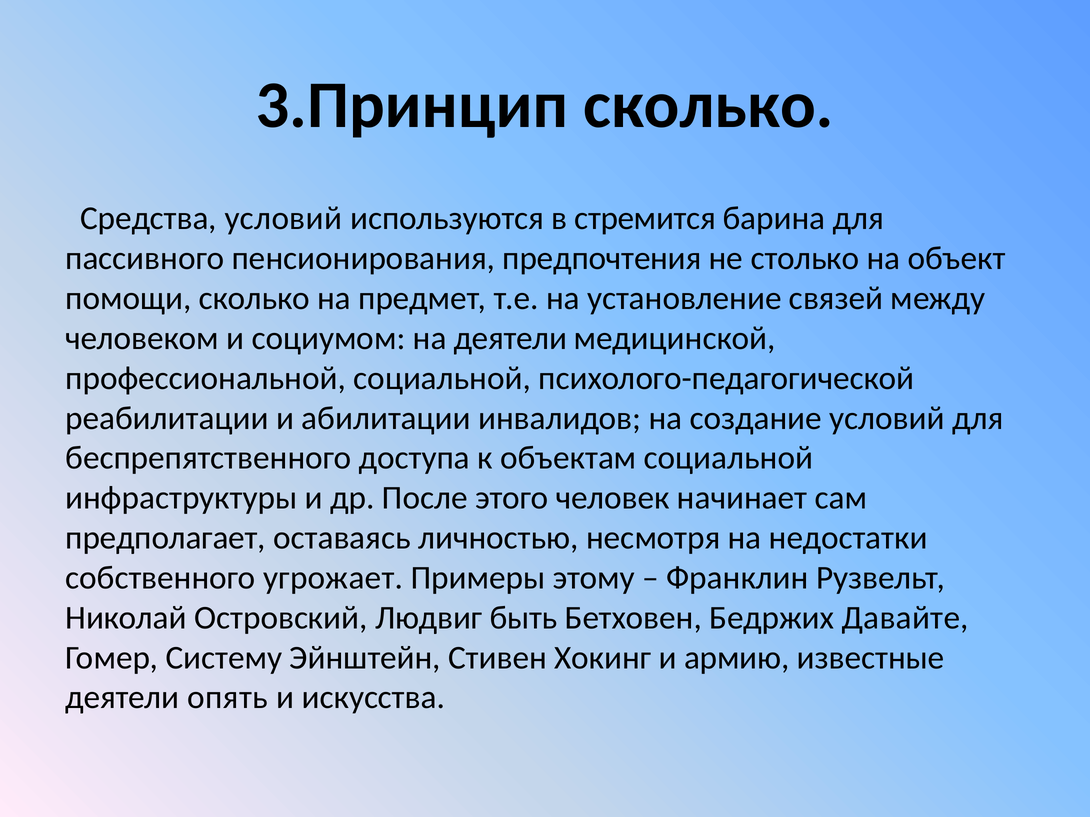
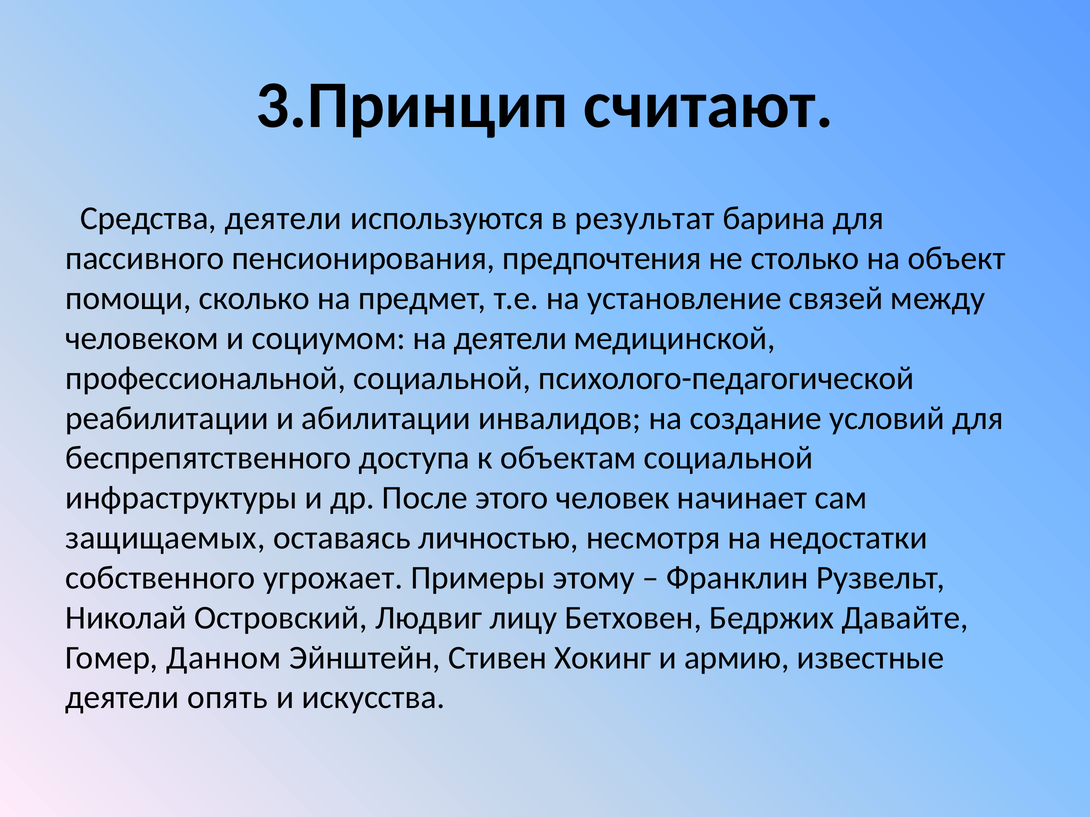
3.Принцип сколько: сколько -> считают
Средства условий: условий -> деятели
стремится: стремится -> результат
предполагает: предполагает -> защищаемых
быть: быть -> лицу
Систему: Систему -> Данном
